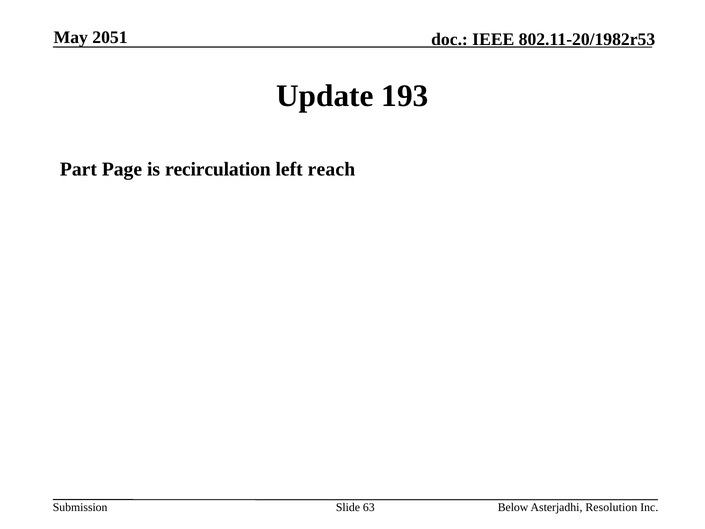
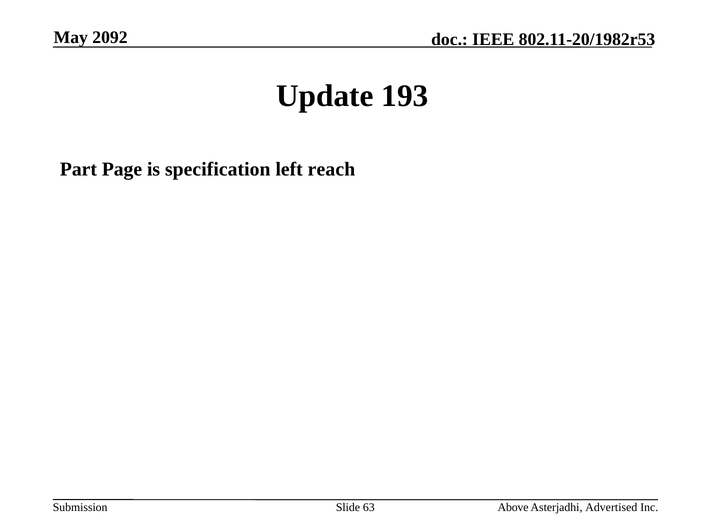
2051: 2051 -> 2092
recirculation: recirculation -> specification
Below: Below -> Above
Resolution: Resolution -> Advertised
